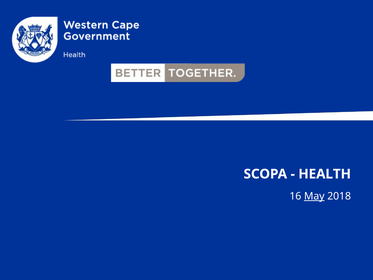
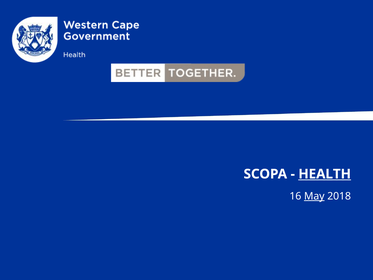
HEALTH underline: none -> present
